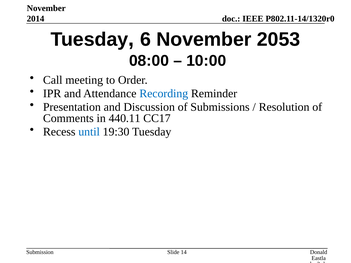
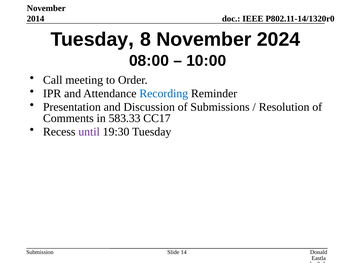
6: 6 -> 8
2053: 2053 -> 2024
440.11: 440.11 -> 583.33
until colour: blue -> purple
